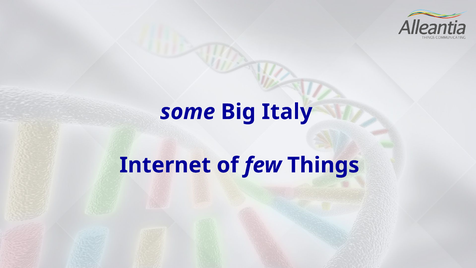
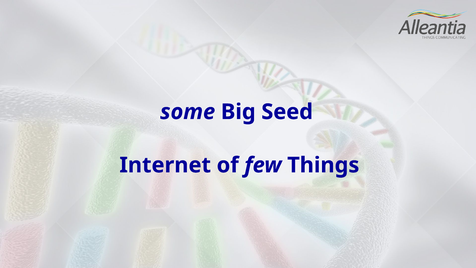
Italy: Italy -> Seed
